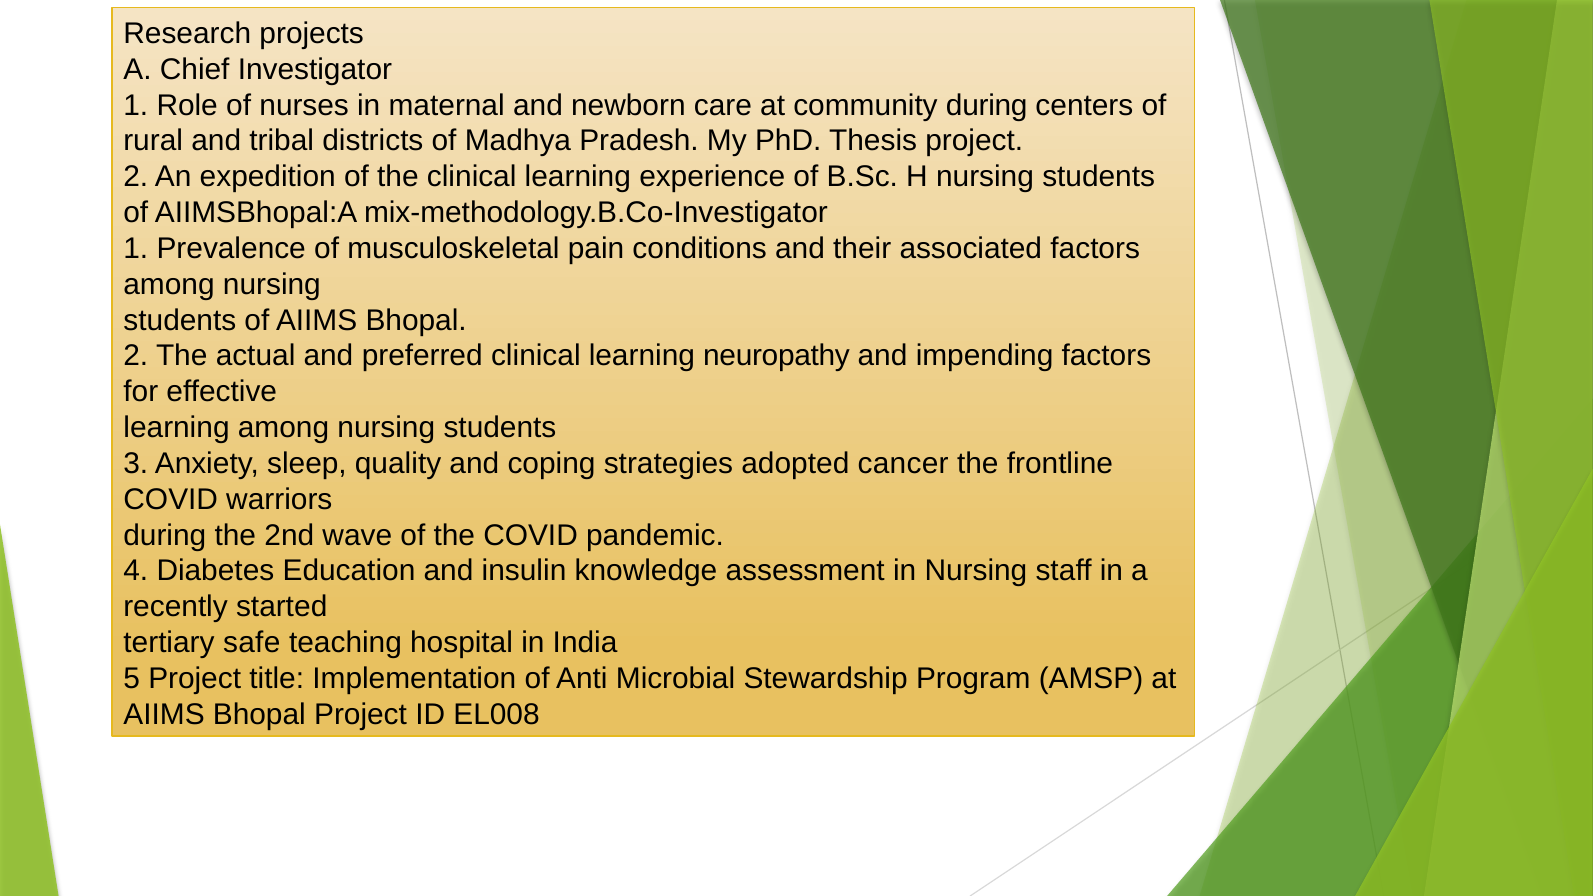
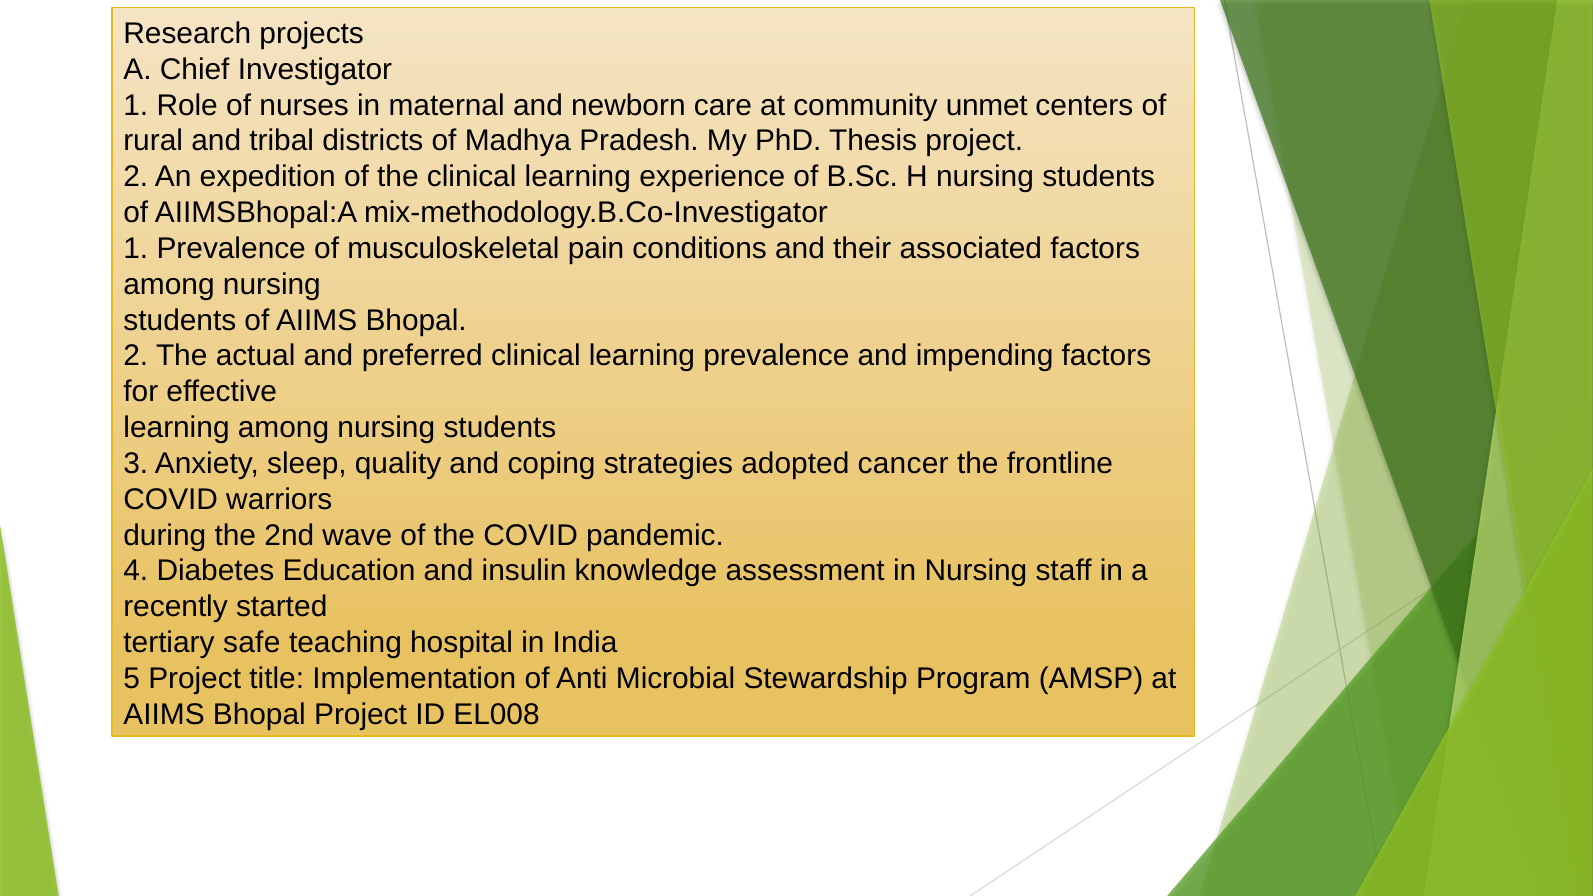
community during: during -> unmet
learning neuropathy: neuropathy -> prevalence
